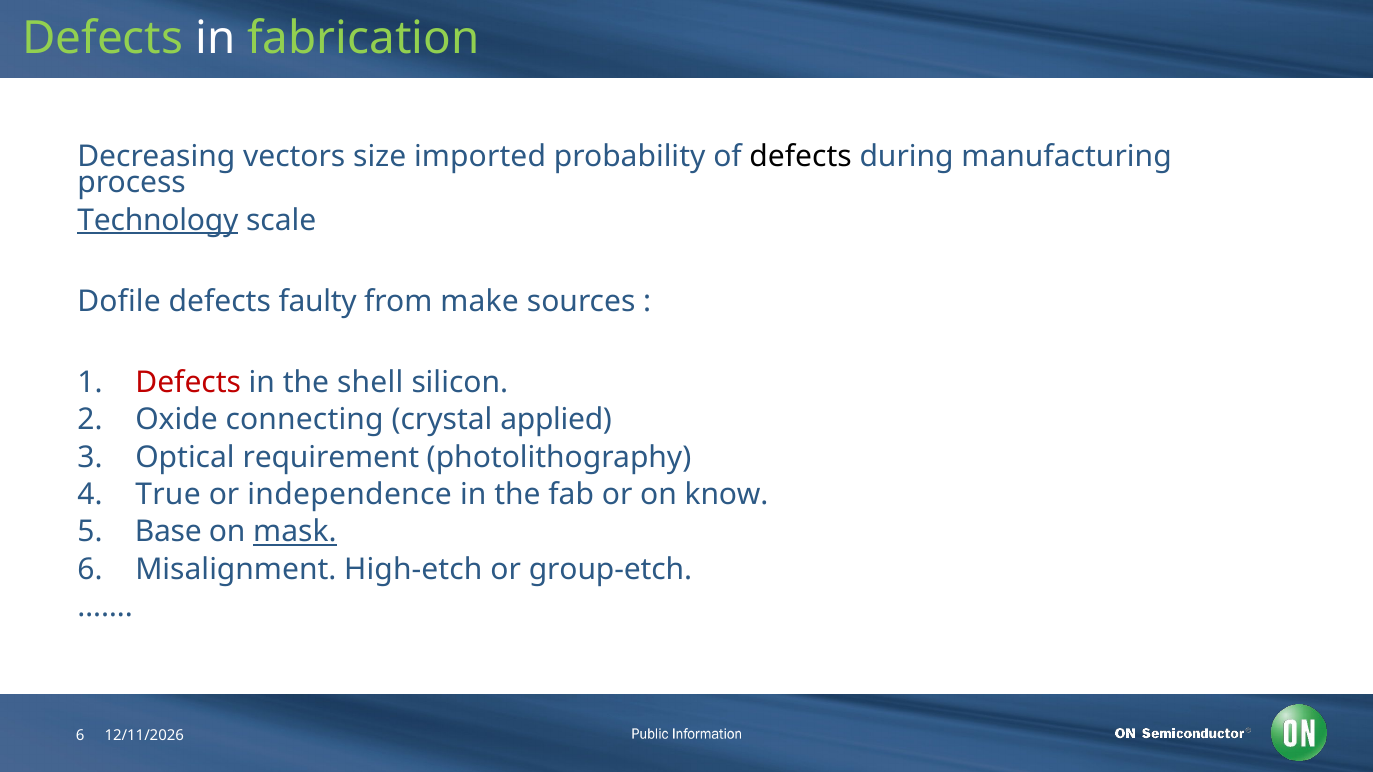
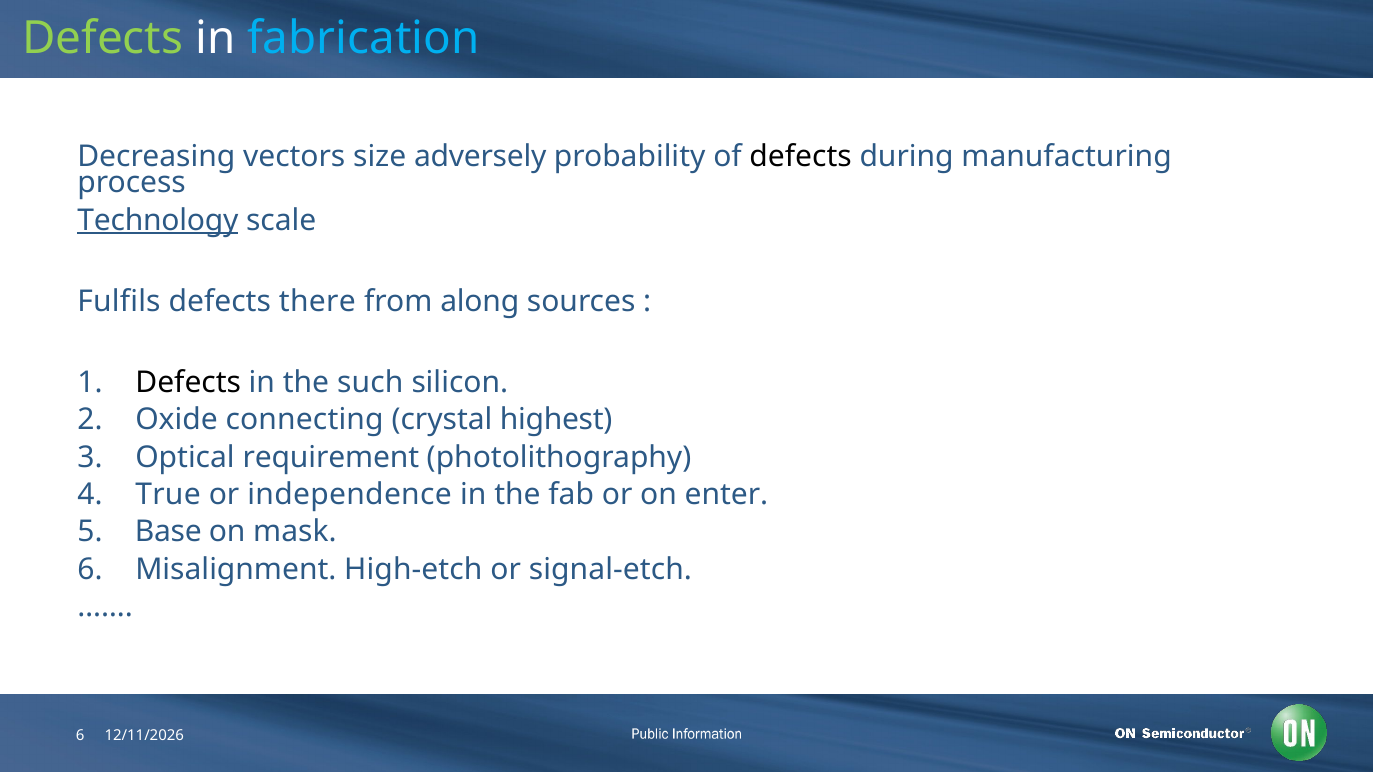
fabrication colour: light green -> light blue
imported: imported -> adversely
Dofile: Dofile -> Fulfils
faulty: faulty -> there
make: make -> along
Defects at (188, 383) colour: red -> black
shell: shell -> such
applied: applied -> highest
know: know -> enter
mask underline: present -> none
group-etch: group-etch -> signal-etch
